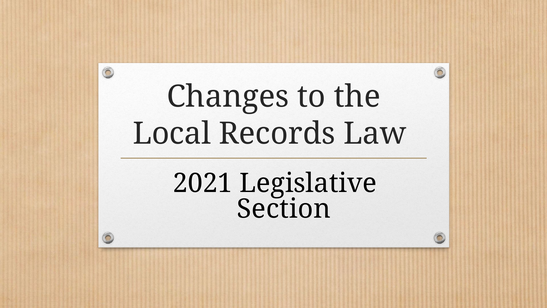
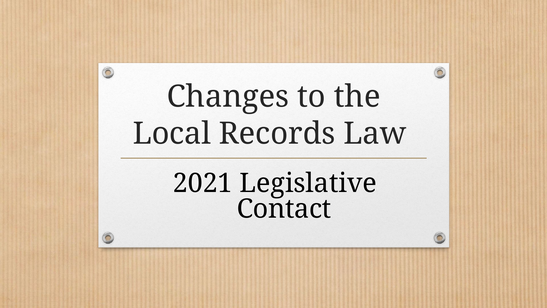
Section: Section -> Contact
